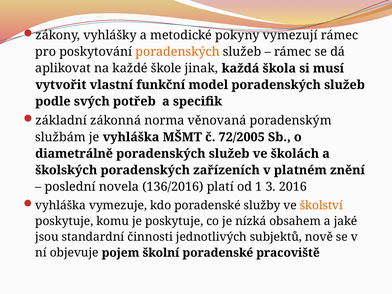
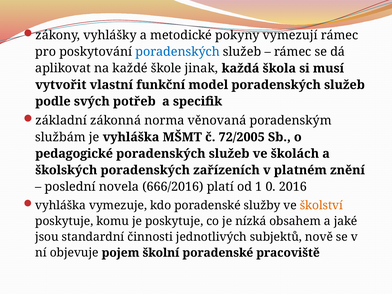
poradenských at (178, 52) colour: orange -> blue
diametrálně: diametrálně -> pedagogické
136/2016: 136/2016 -> 666/2016
3: 3 -> 0
